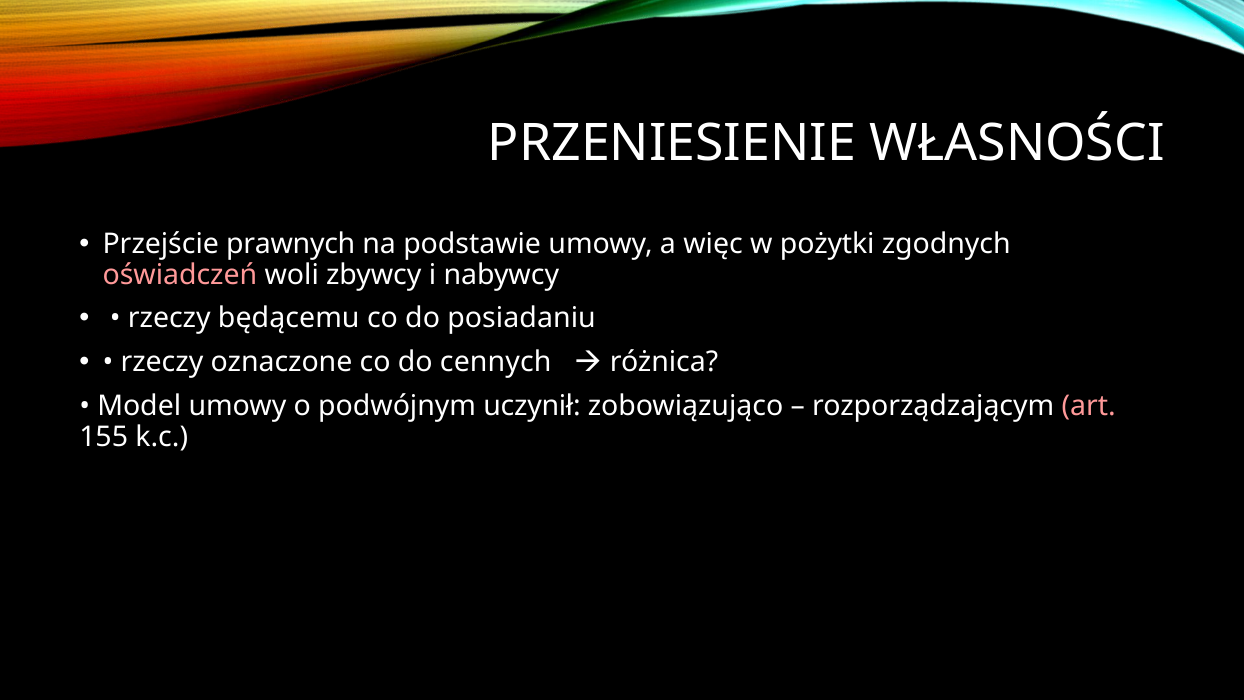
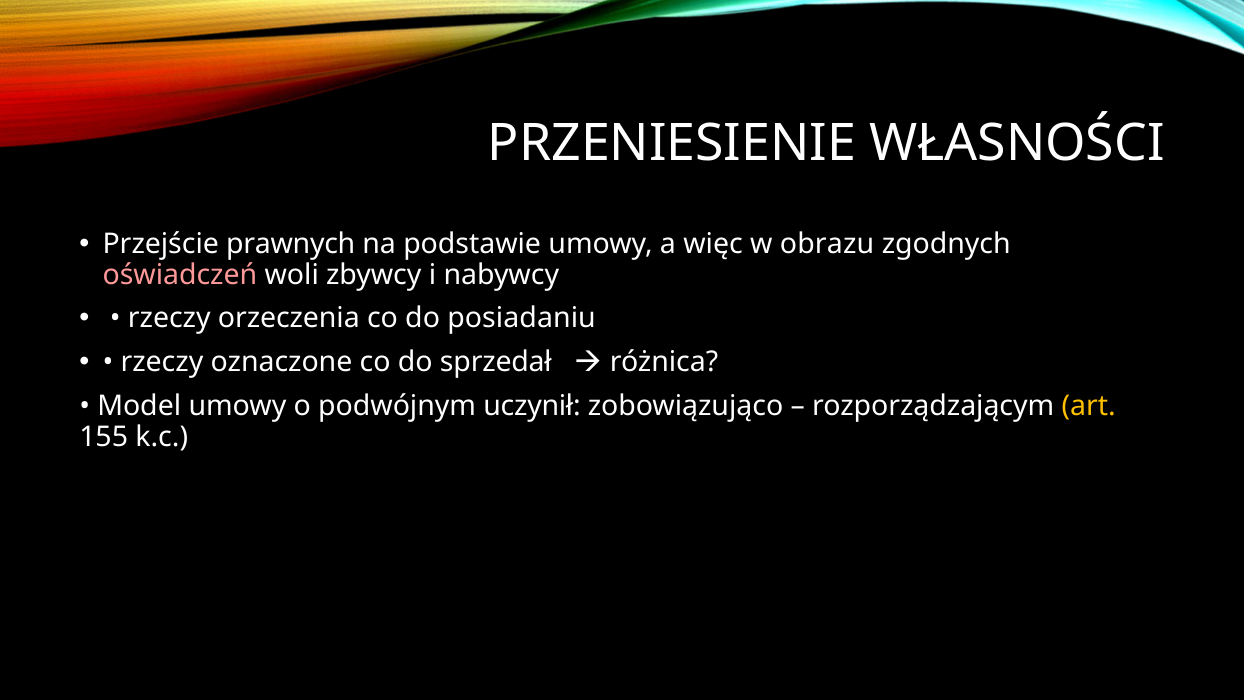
pożytki: pożytki -> obrazu
będącemu: będącemu -> orzeczenia
cennych: cennych -> sprzedał
art colour: pink -> yellow
